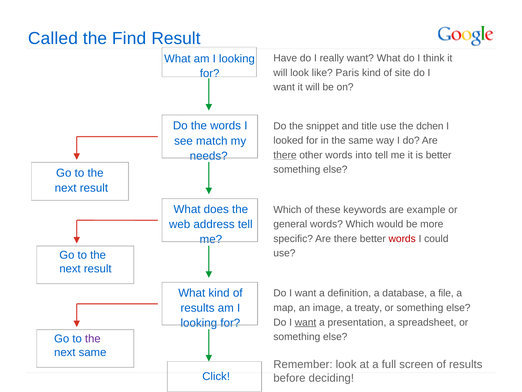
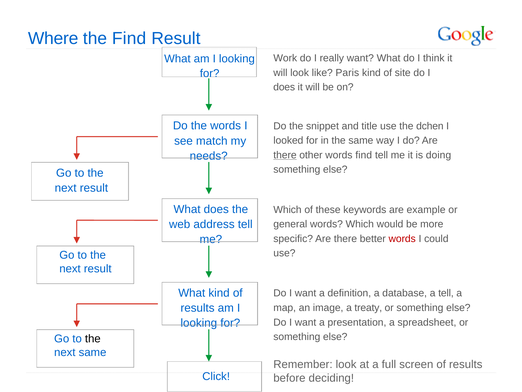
Called: Called -> Where
Have: Have -> Work
want at (284, 87): want -> does
words into: into -> find
is better: better -> doing
a file: file -> tell
want at (306, 322) underline: present -> none
the at (93, 338) colour: purple -> black
